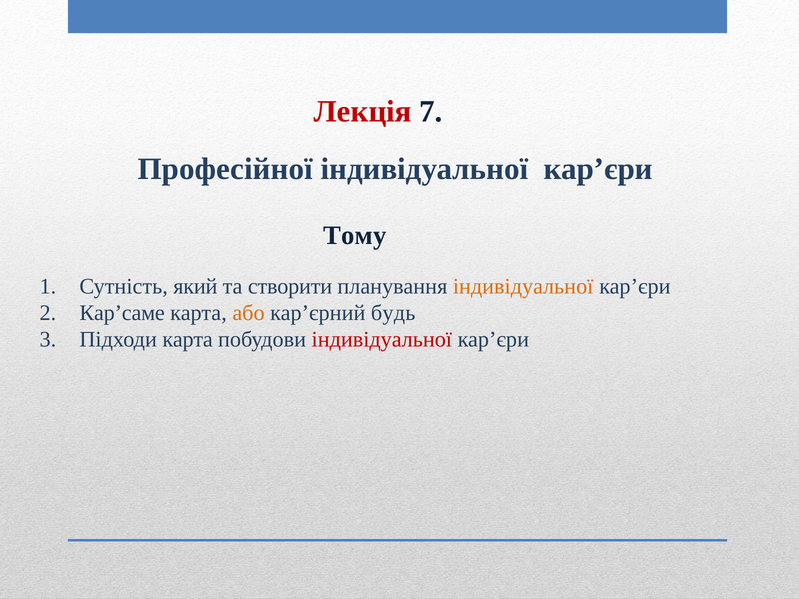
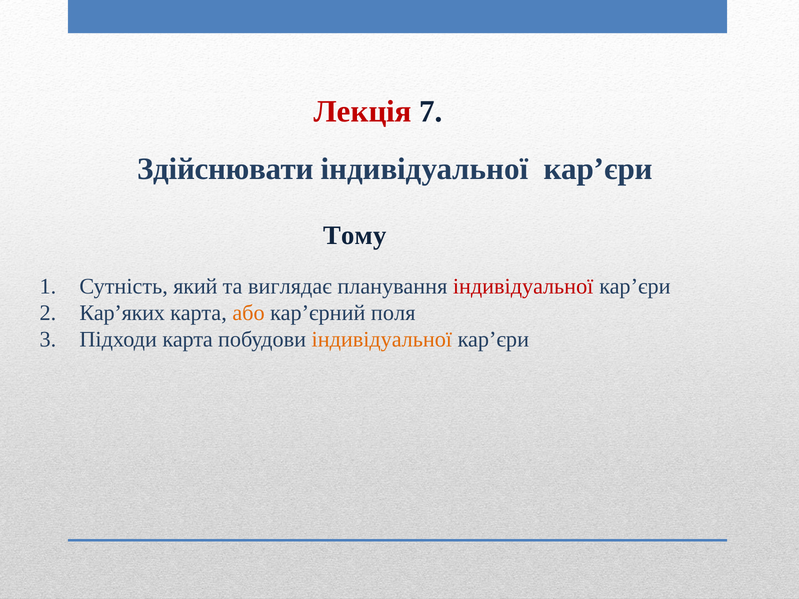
Професійної: Професійної -> Здійснювати
створити: створити -> виглядає
індивідуальної at (523, 286) colour: orange -> red
Кар’саме: Кар’саме -> Кар’яких
будь: будь -> поля
індивідуальної at (382, 340) colour: red -> orange
